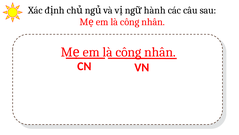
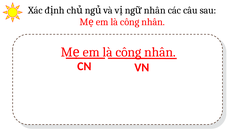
hành at (155, 10): hành -> nhân
